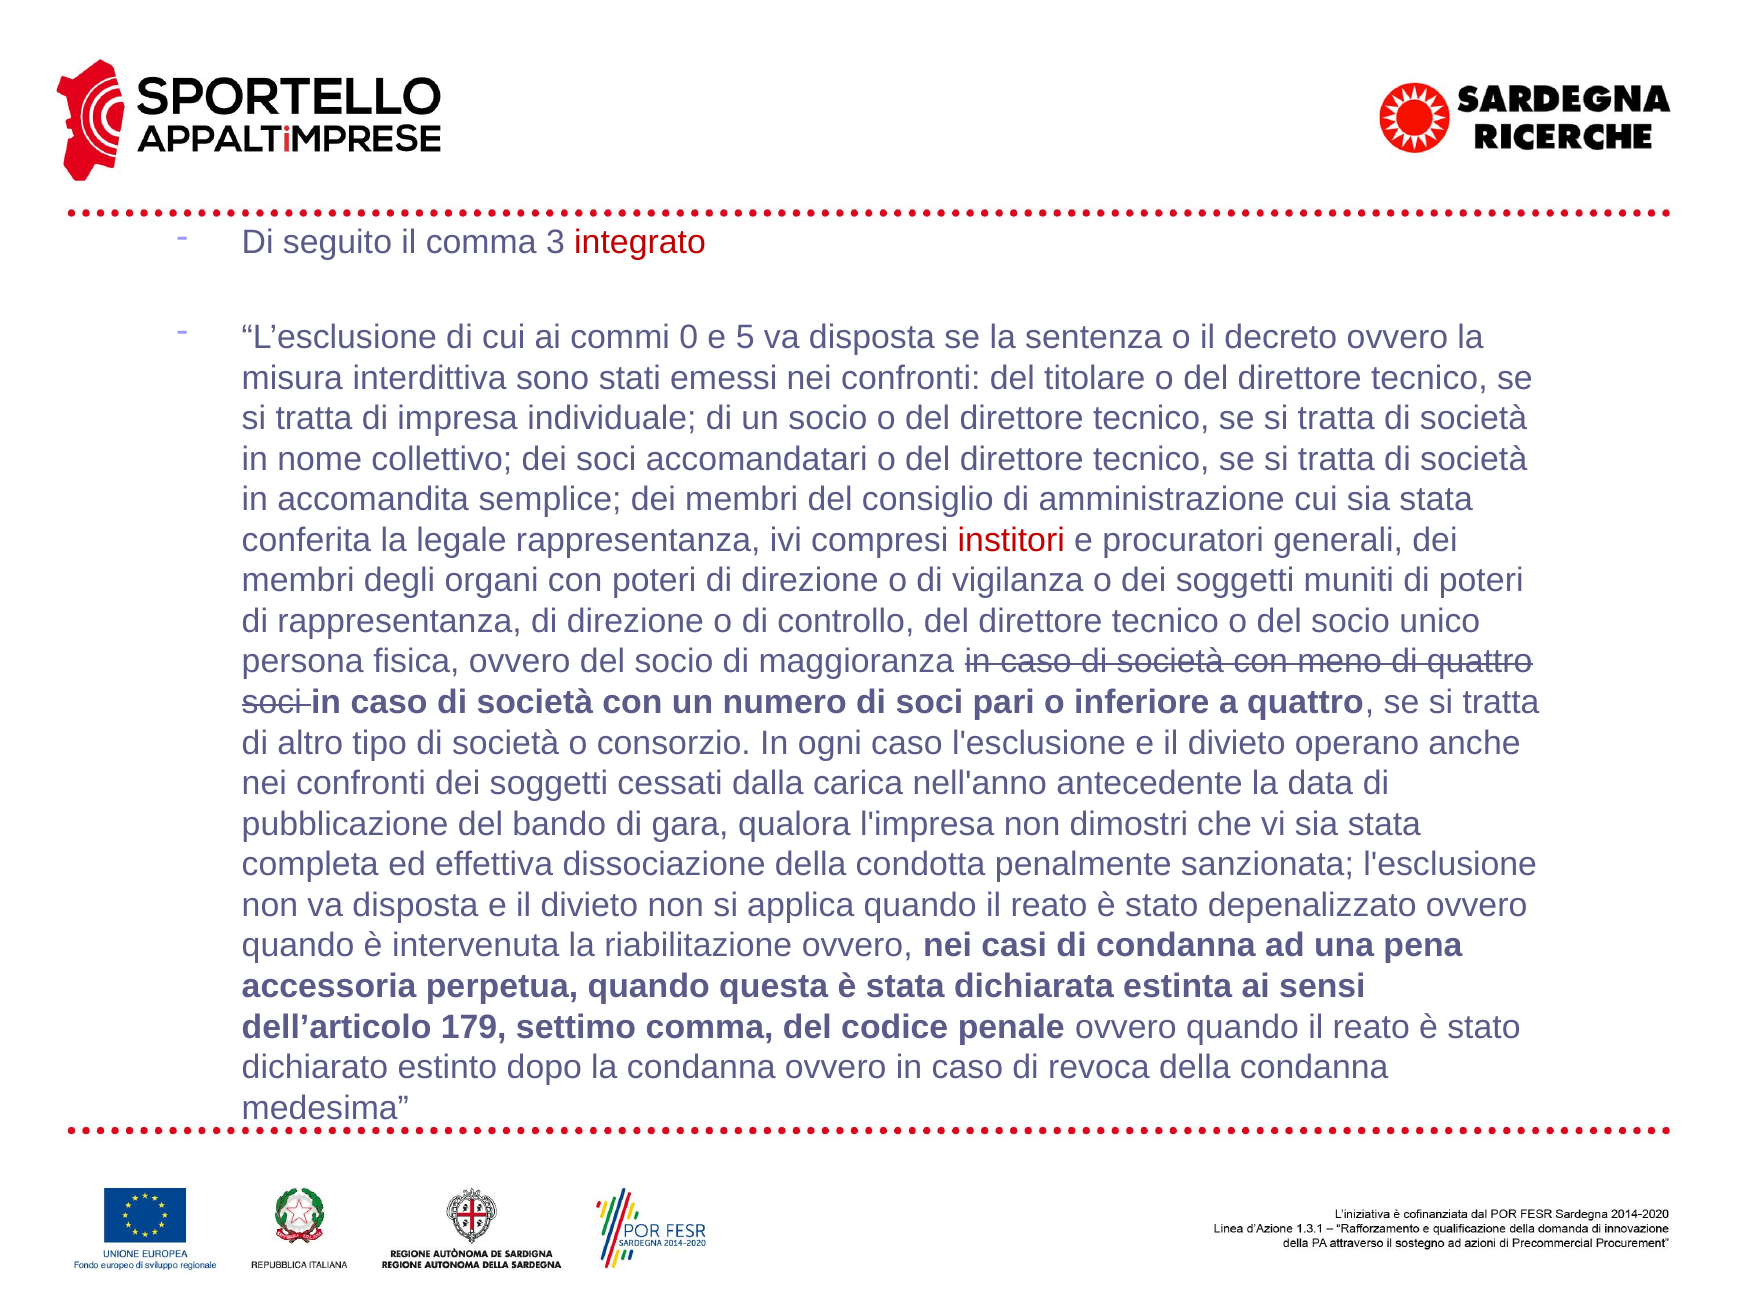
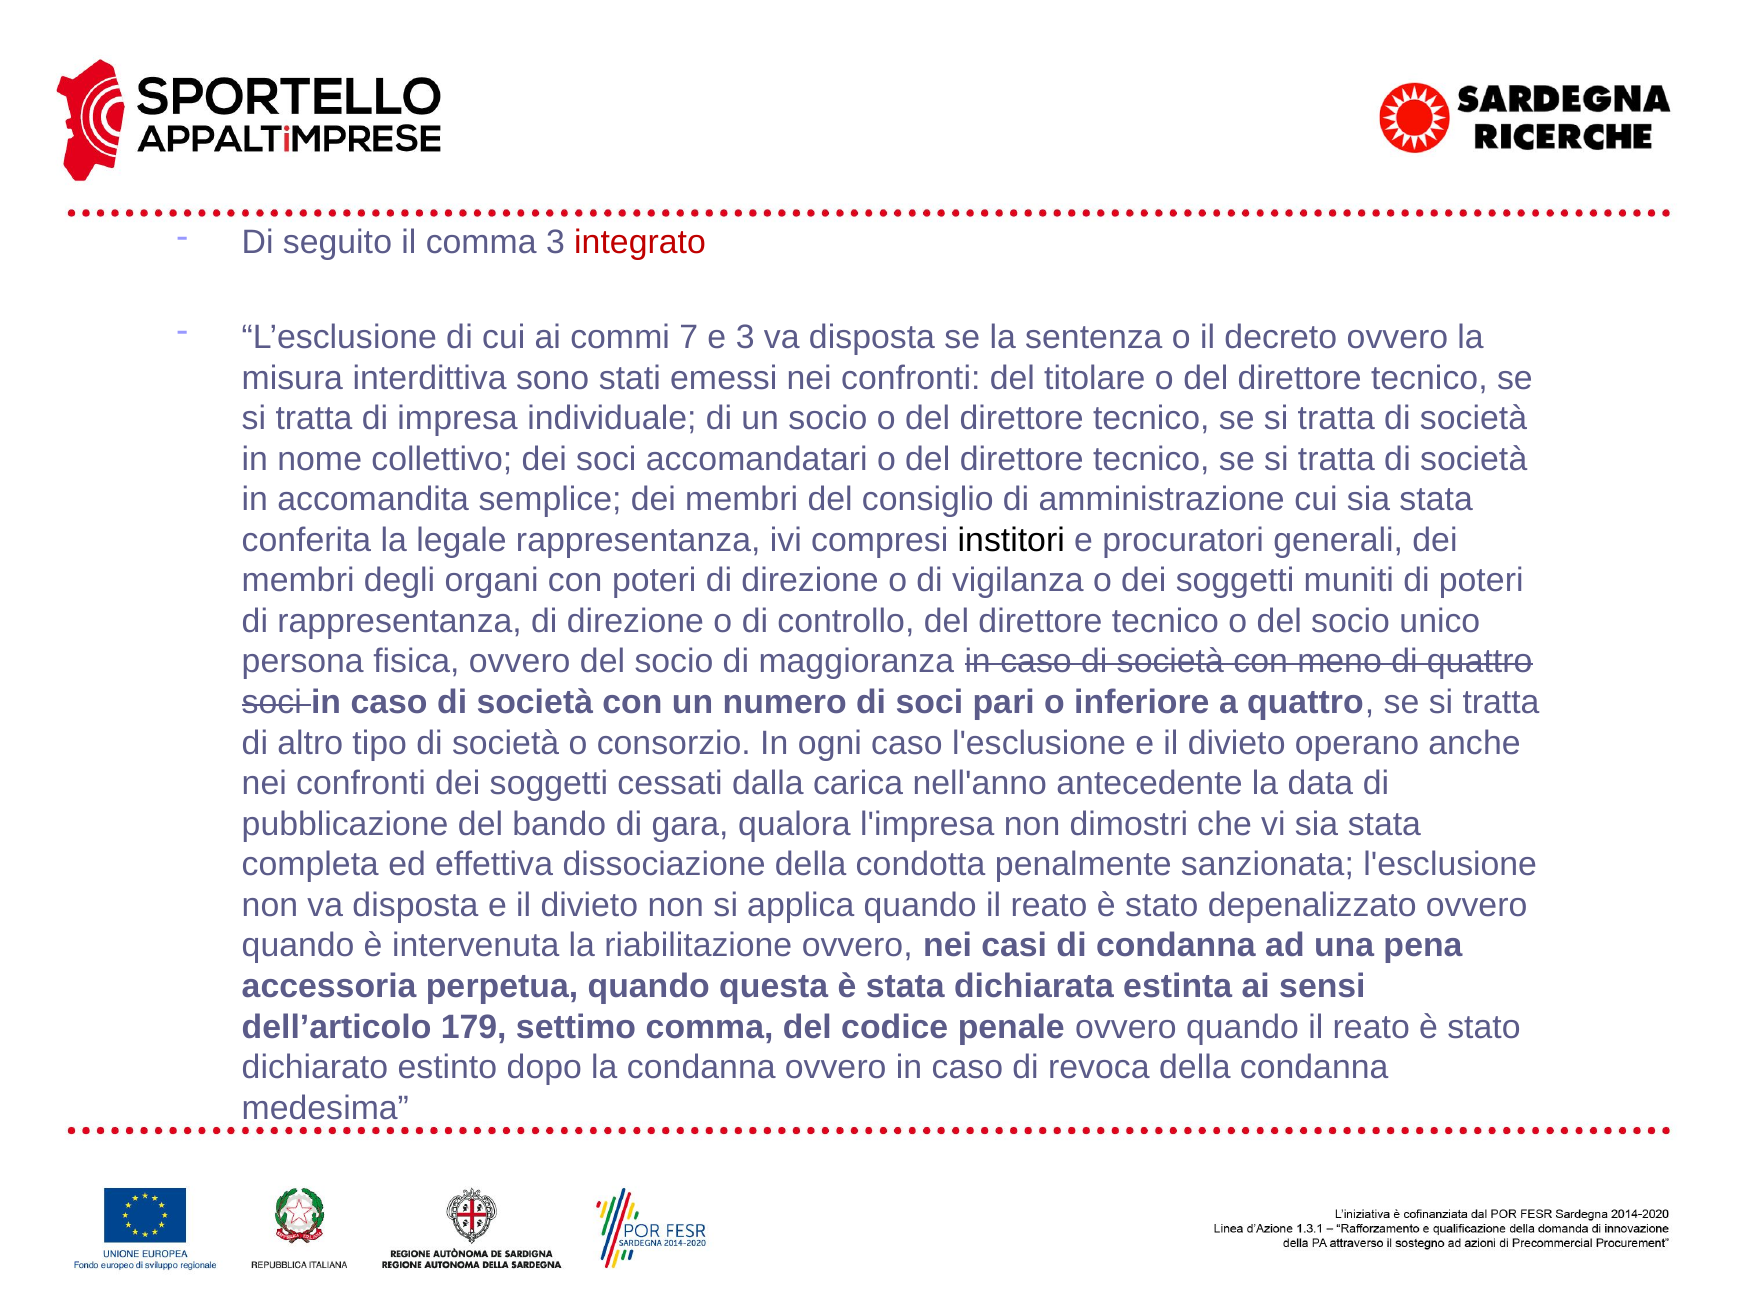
0: 0 -> 7
e 5: 5 -> 3
institori colour: red -> black
